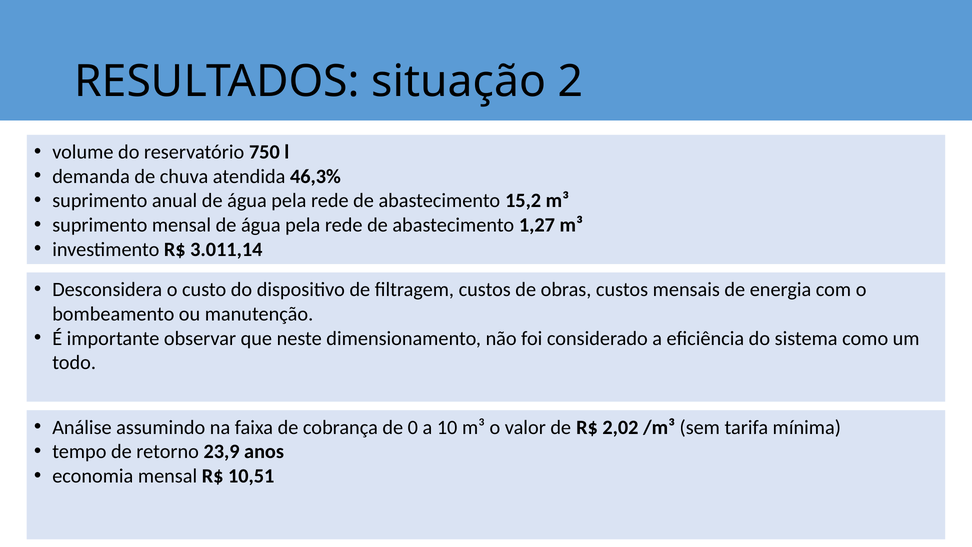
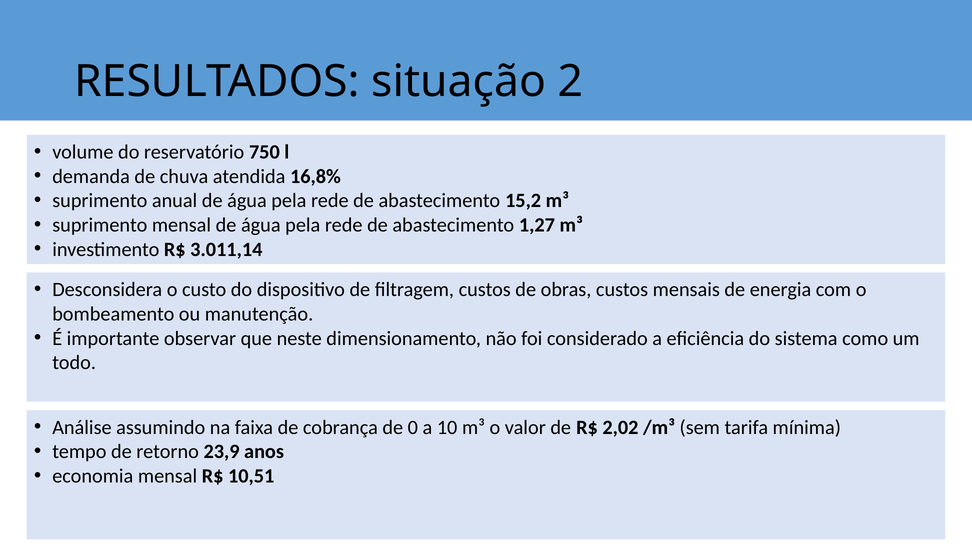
46,3%: 46,3% -> 16,8%
